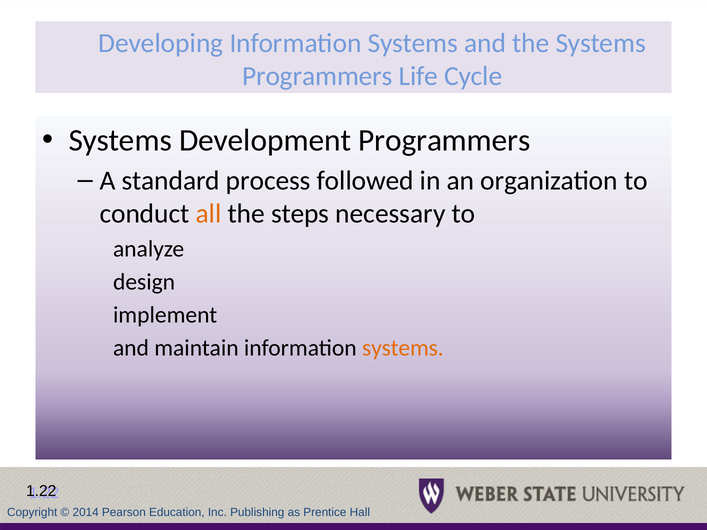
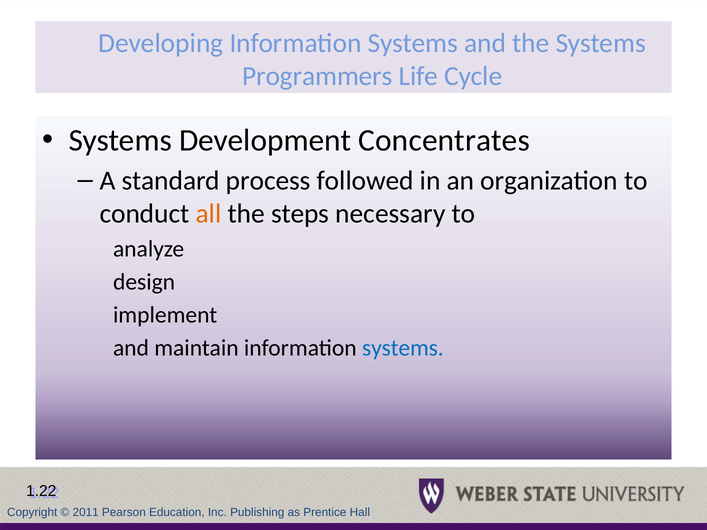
Development Programmers: Programmers -> Concentrates
systems at (403, 348) colour: orange -> blue
2014: 2014 -> 2011
